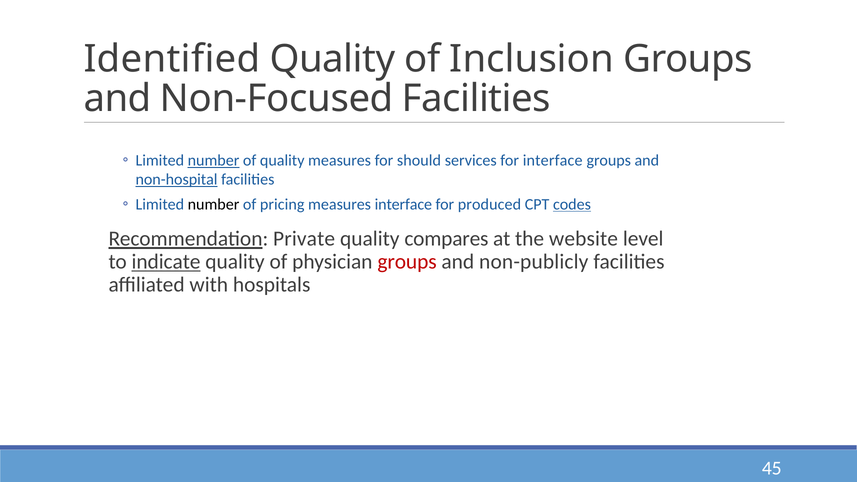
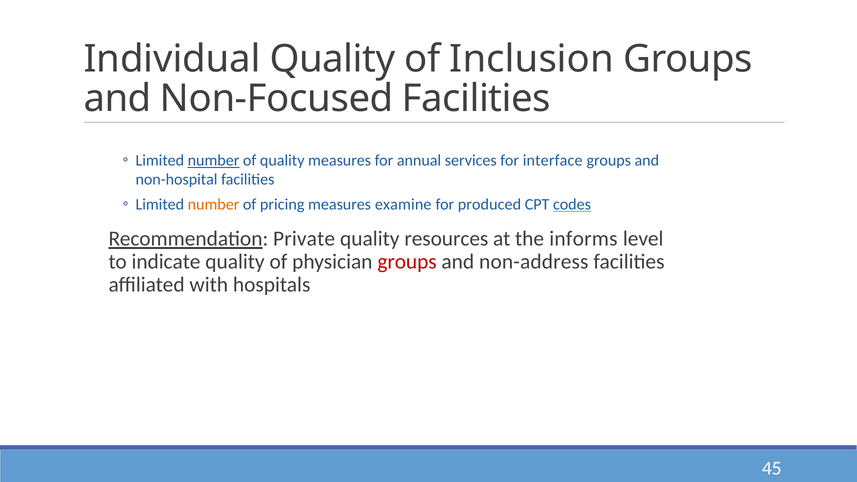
Identified: Identified -> Individual
should: should -> annual
non-hospital underline: present -> none
number at (213, 204) colour: black -> orange
measures interface: interface -> examine
compares: compares -> resources
website: website -> informs
indicate underline: present -> none
non-publicly: non-publicly -> non-address
